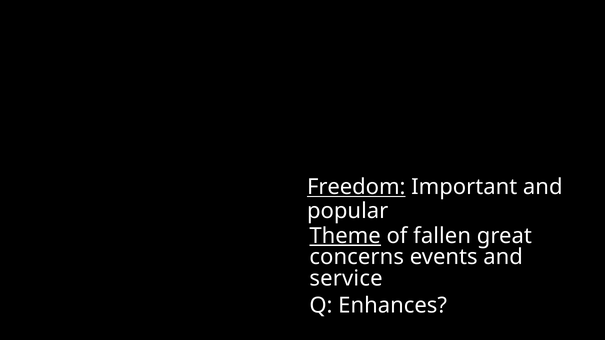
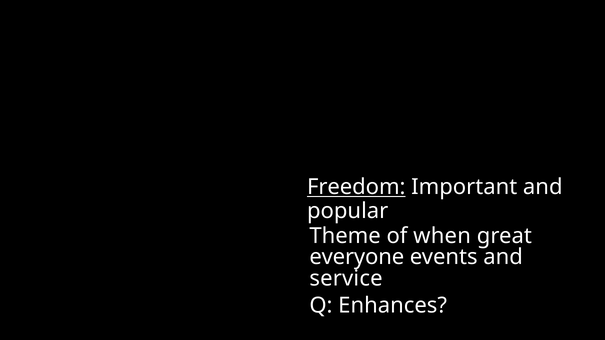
Theme underline: present -> none
fallen: fallen -> when
concerns: concerns -> everyone
